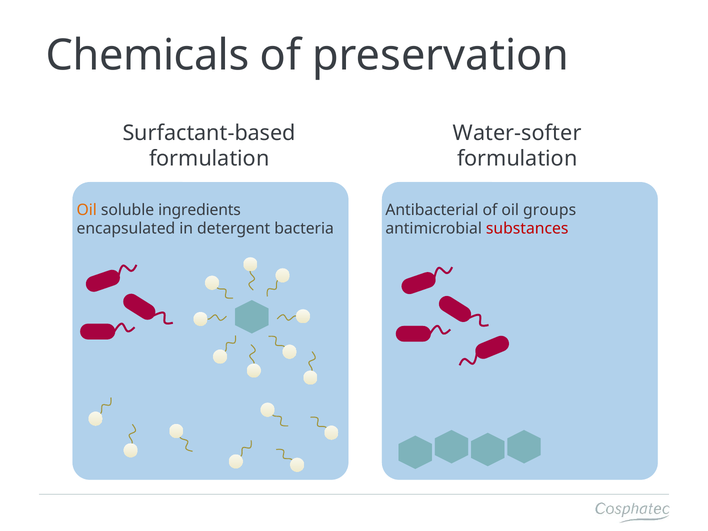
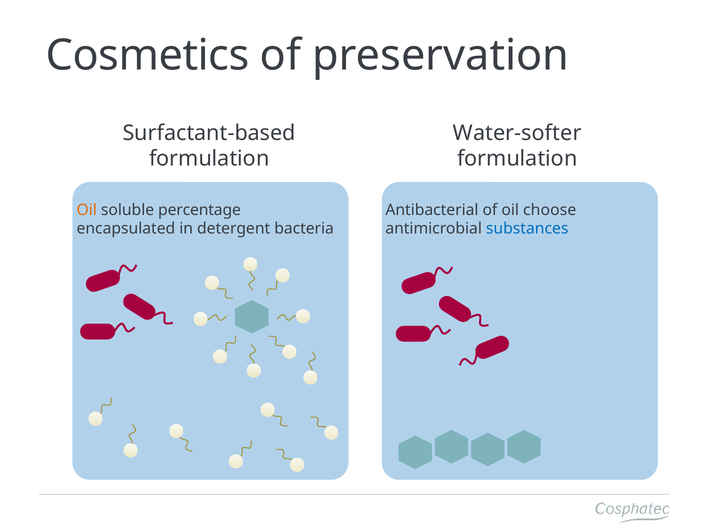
Chemicals: Chemicals -> Cosmetics
ingredients: ingredients -> percentage
groups: groups -> choose
substances colour: red -> blue
